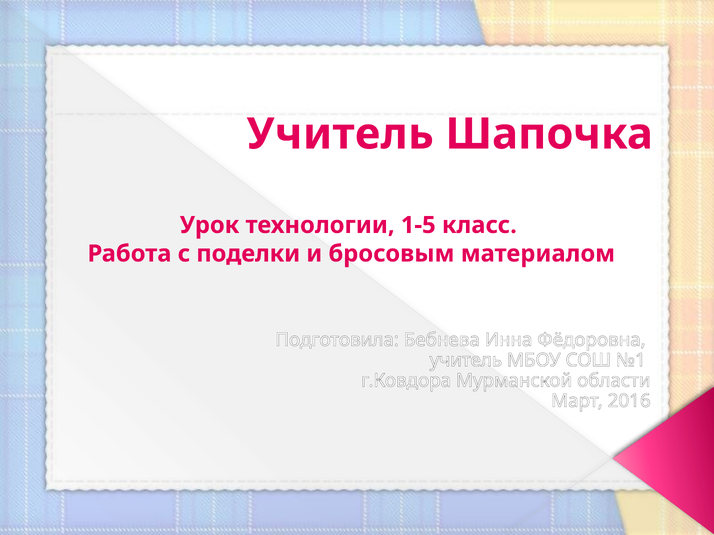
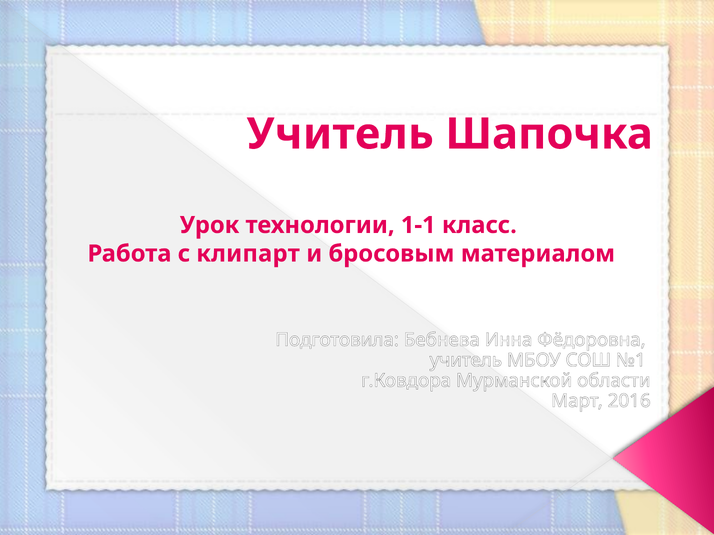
1-5: 1-5 -> 1-1
поделки: поделки -> клипарт
